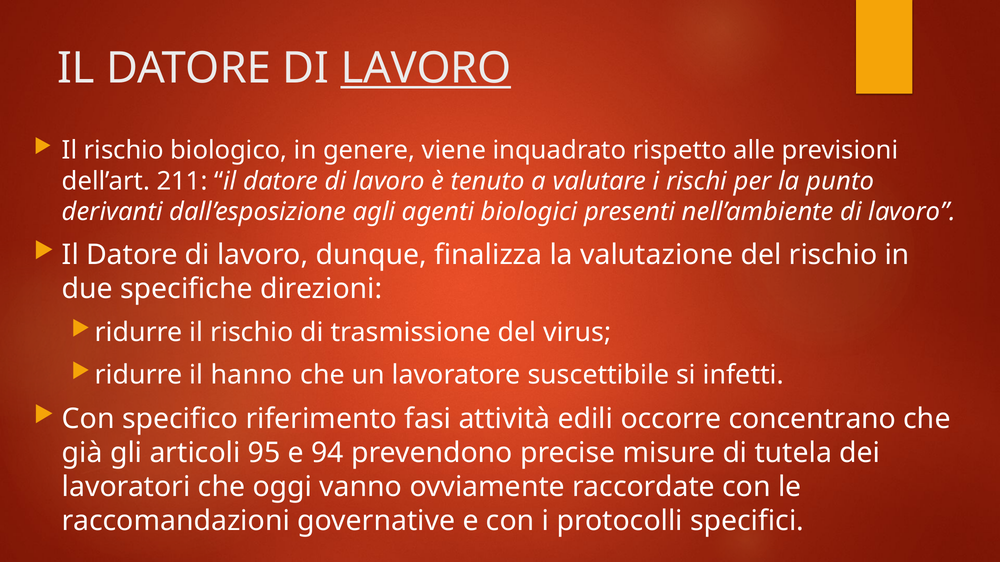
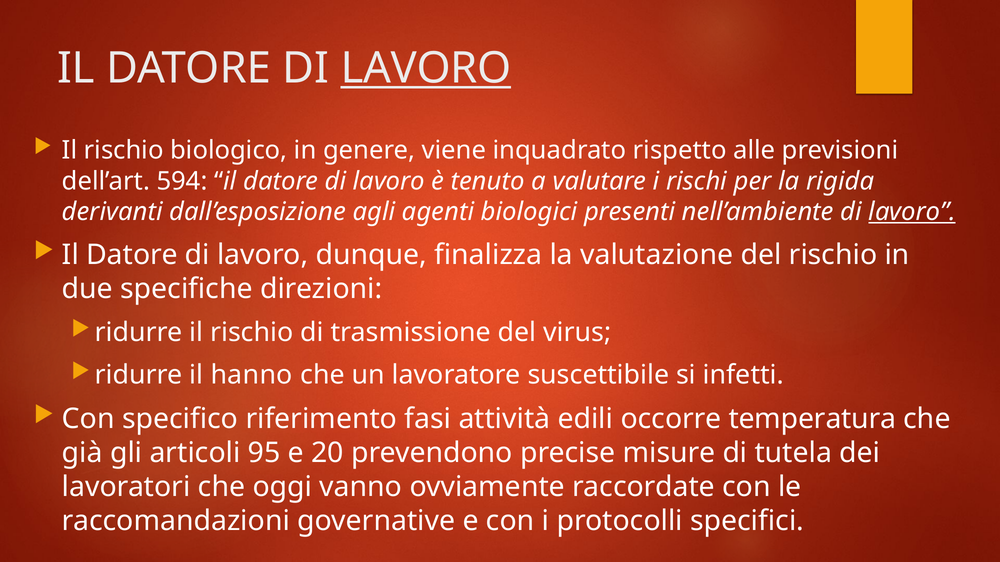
211: 211 -> 594
punto: punto -> rigida
lavoro at (912, 212) underline: none -> present
concentrano: concentrano -> temperatura
94: 94 -> 20
